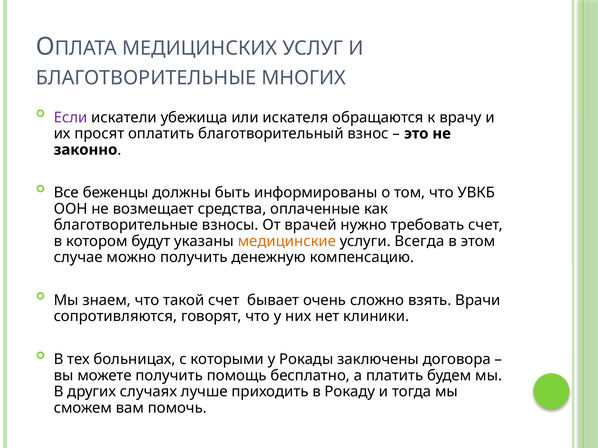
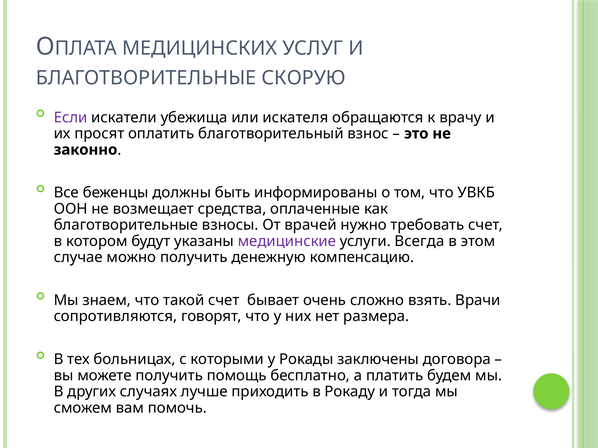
МНОГИХ: МНОГИХ -> СКОРУЮ
медицинские colour: orange -> purple
клиники: клиники -> размера
